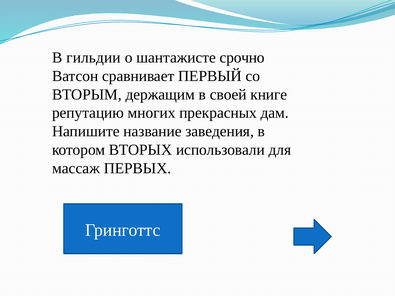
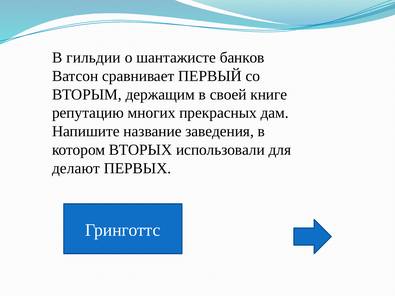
срочно: срочно -> банков
массаж: массаж -> делают
